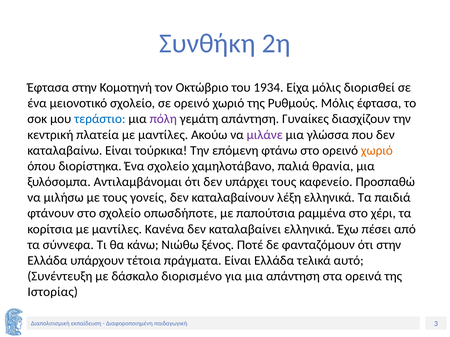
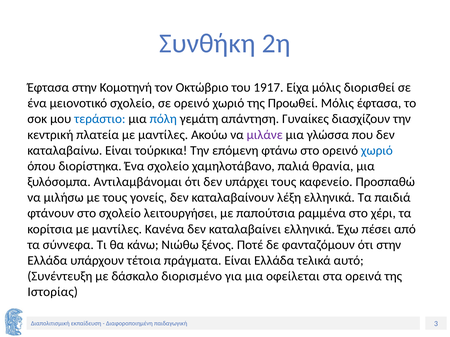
1934: 1934 -> 1917
Ρυθμούς: Ρυθμούς -> Προωθεί
πόλη colour: purple -> blue
χωριό at (377, 151) colour: orange -> blue
οπωσδήποτε: οπωσδήποτε -> λειτουργήσει
μια απάντηση: απάντηση -> οφείλεται
